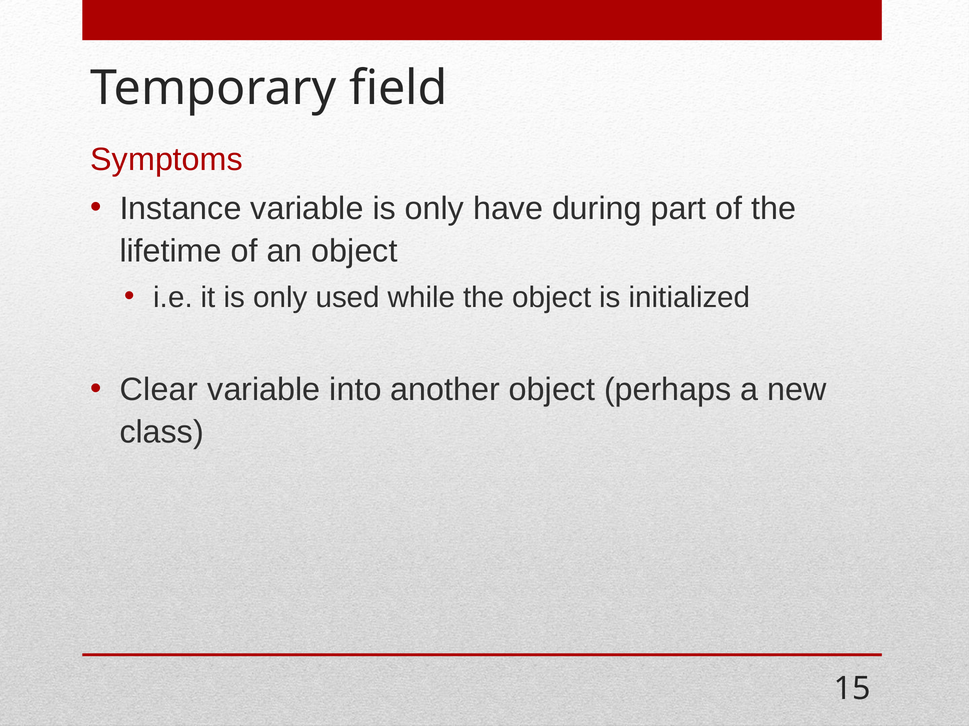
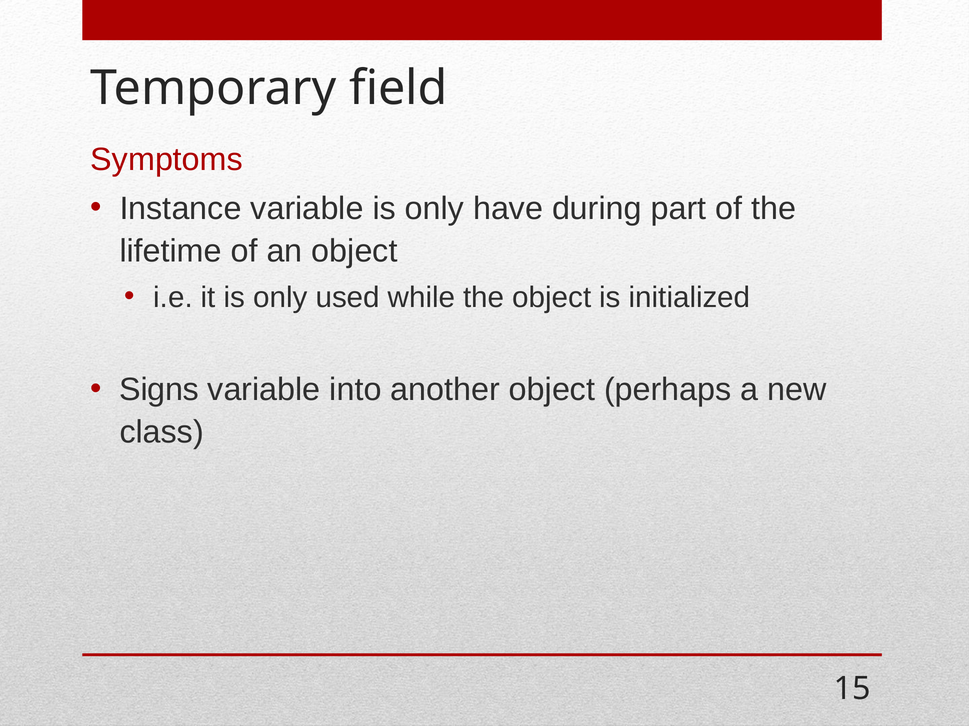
Clear: Clear -> Signs
